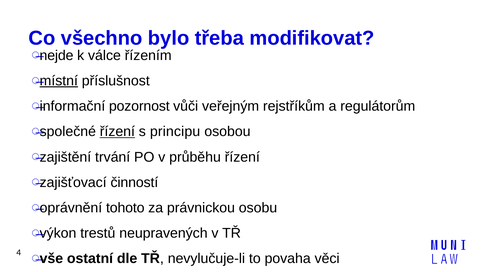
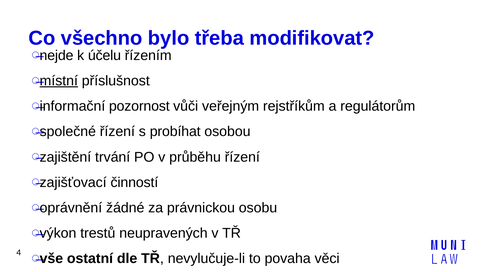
válce: válce -> účelu
řízení at (117, 131) underline: present -> none
principu: principu -> probíhat
tohoto: tohoto -> žádné
